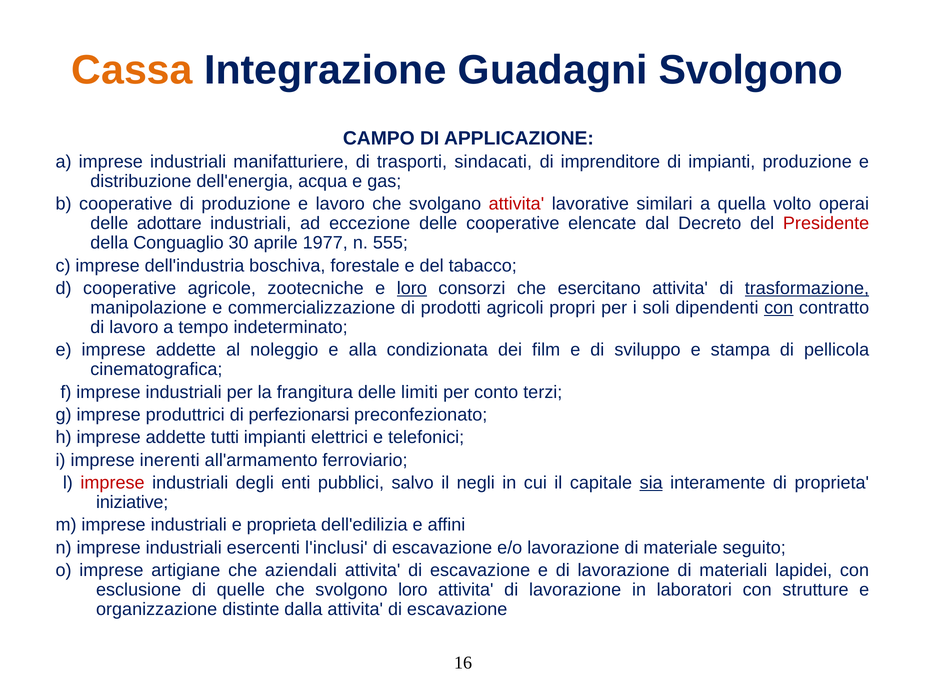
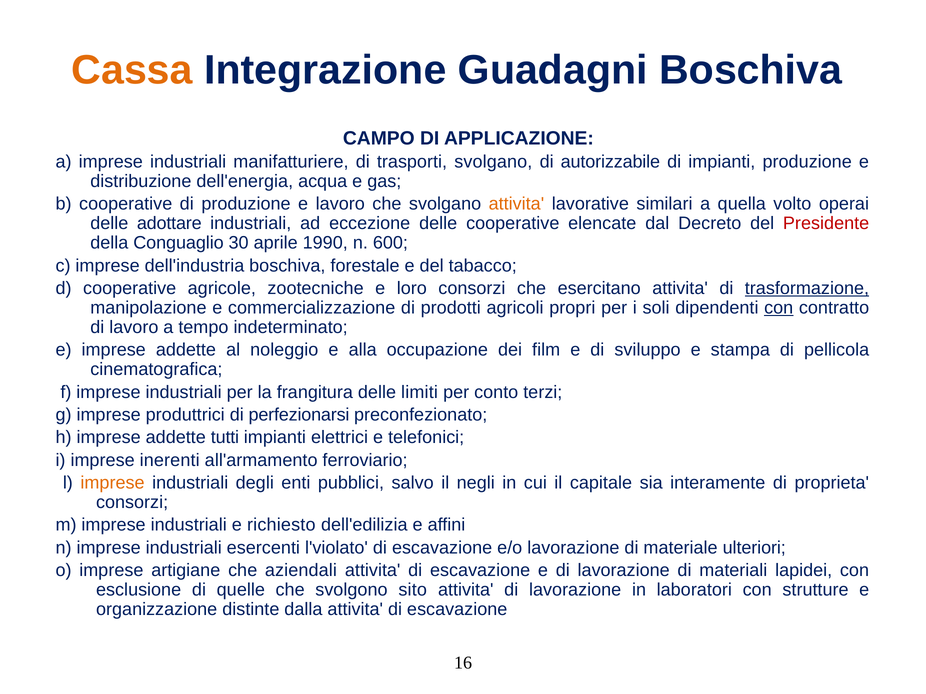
Guadagni Svolgono: Svolgono -> Boschiva
trasporti sindacati: sindacati -> svolgano
imprenditore: imprenditore -> autorizzabile
attivita at (516, 204) colour: red -> orange
1977: 1977 -> 1990
555: 555 -> 600
loro at (412, 289) underline: present -> none
condizionata: condizionata -> occupazione
imprese at (113, 483) colour: red -> orange
sia underline: present -> none
iniziative at (132, 503): iniziative -> consorzi
e proprieta: proprieta -> richiesto
l'inclusi: l'inclusi -> l'violato
seguito: seguito -> ulteriori
svolgono loro: loro -> sito
